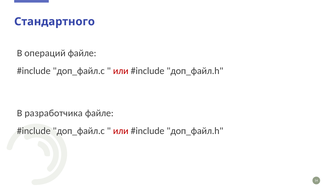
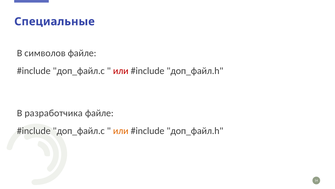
Стандартного: Стандартного -> Специальные
операций: операций -> символов
или at (121, 130) colour: red -> orange
